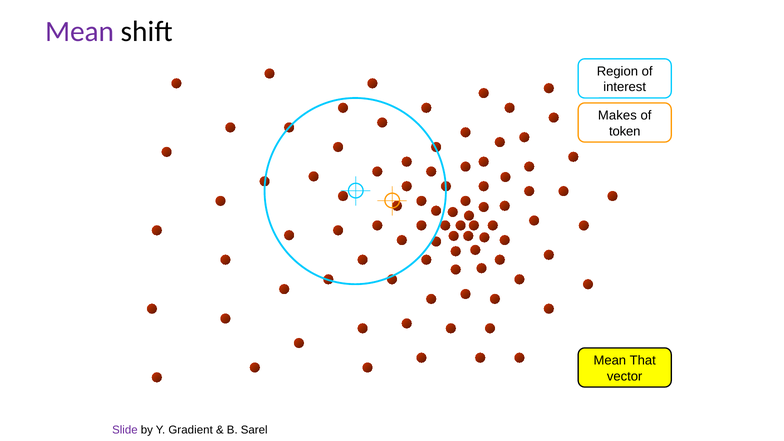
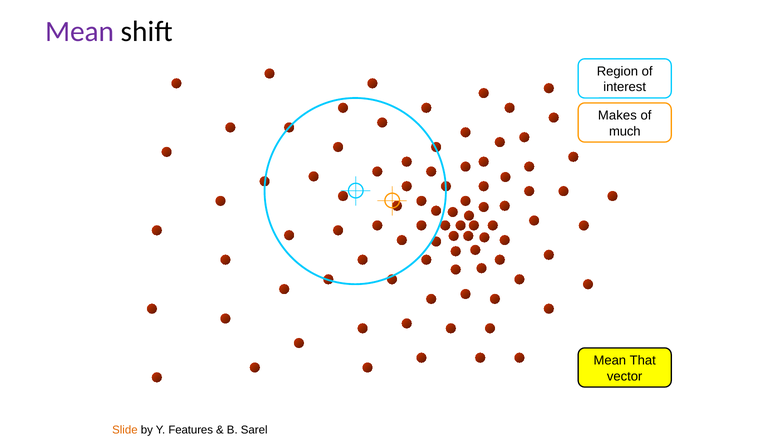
token: token -> much
Slide colour: purple -> orange
Gradient: Gradient -> Features
